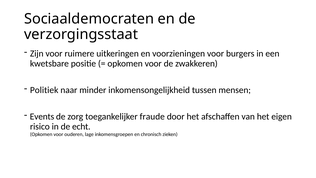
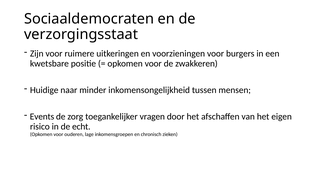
Politiek: Politiek -> Huidige
fraude: fraude -> vragen
